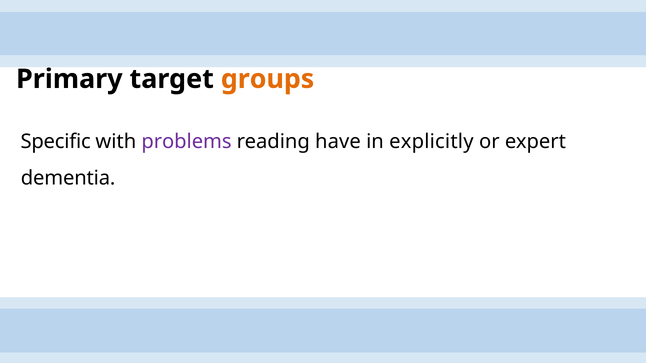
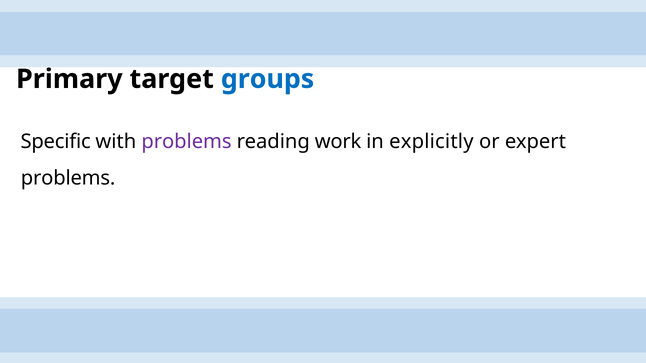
groups colour: orange -> blue
have: have -> work
dementia at (68, 178): dementia -> problems
